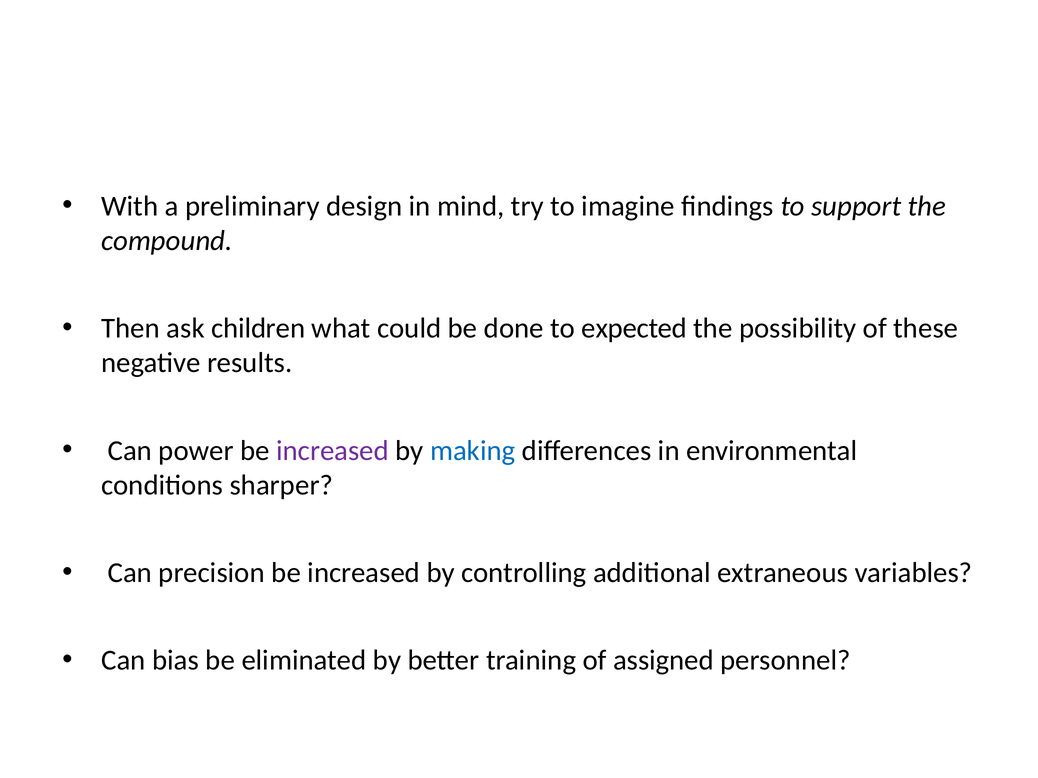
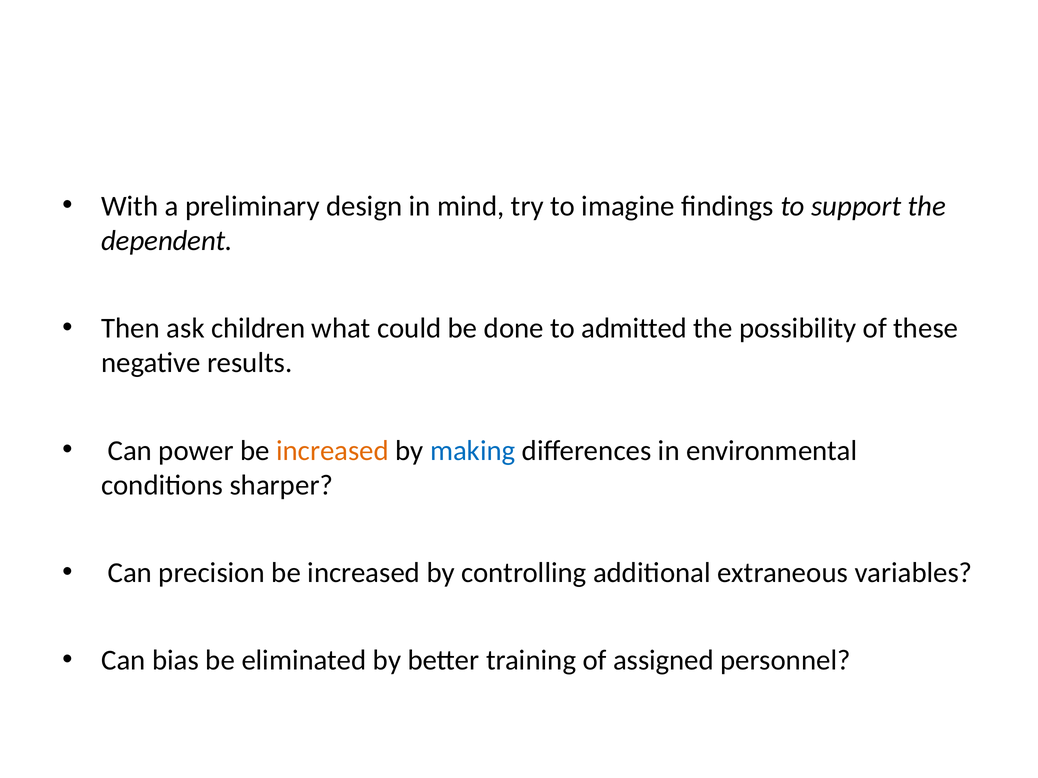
compound: compound -> dependent
expected: expected -> admitted
increased at (333, 451) colour: purple -> orange
